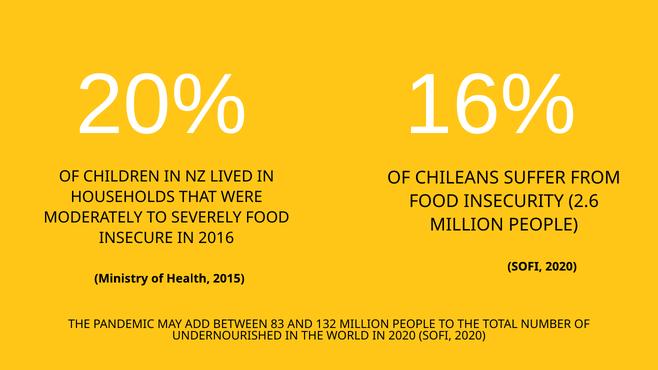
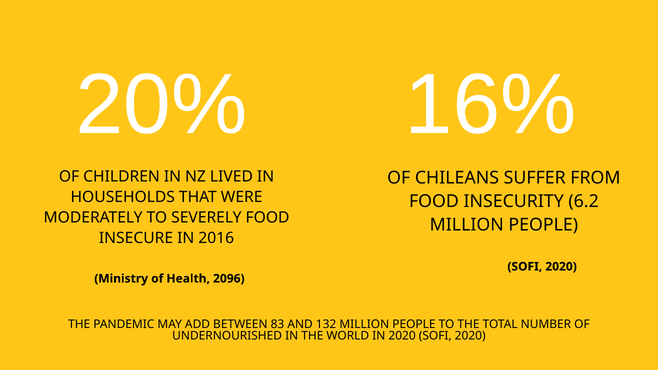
2.6: 2.6 -> 6.2
2015: 2015 -> 2096
